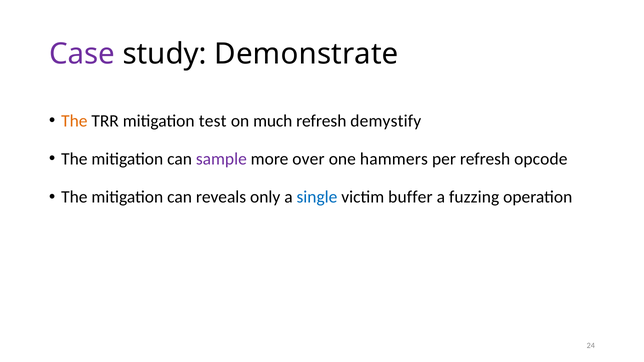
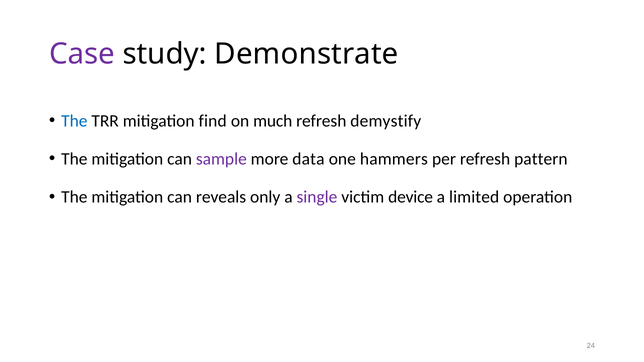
The at (74, 121) colour: orange -> blue
test: test -> find
over: over -> data
opcode: opcode -> pattern
single colour: blue -> purple
buffer: buffer -> device
fuzzing: fuzzing -> limited
